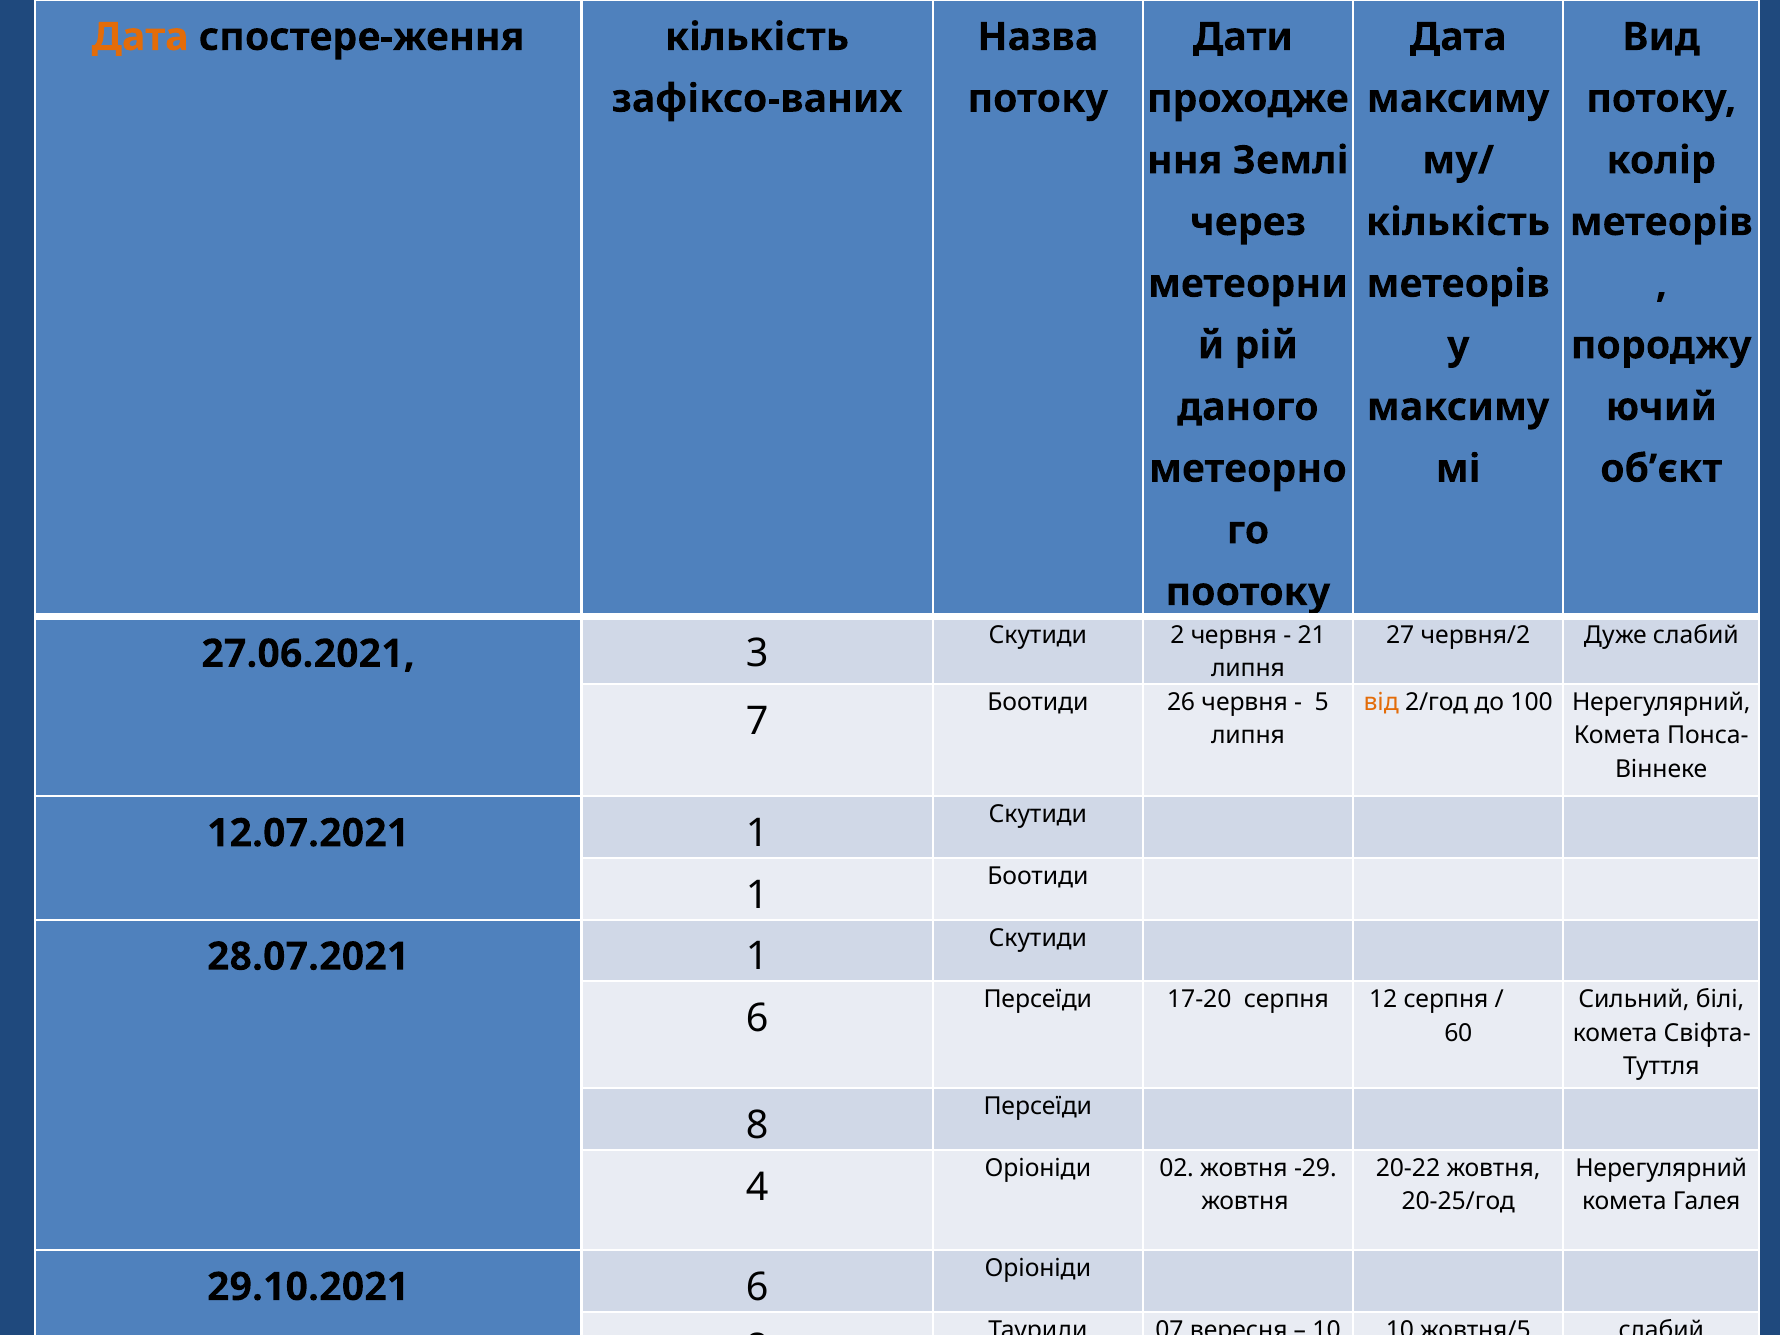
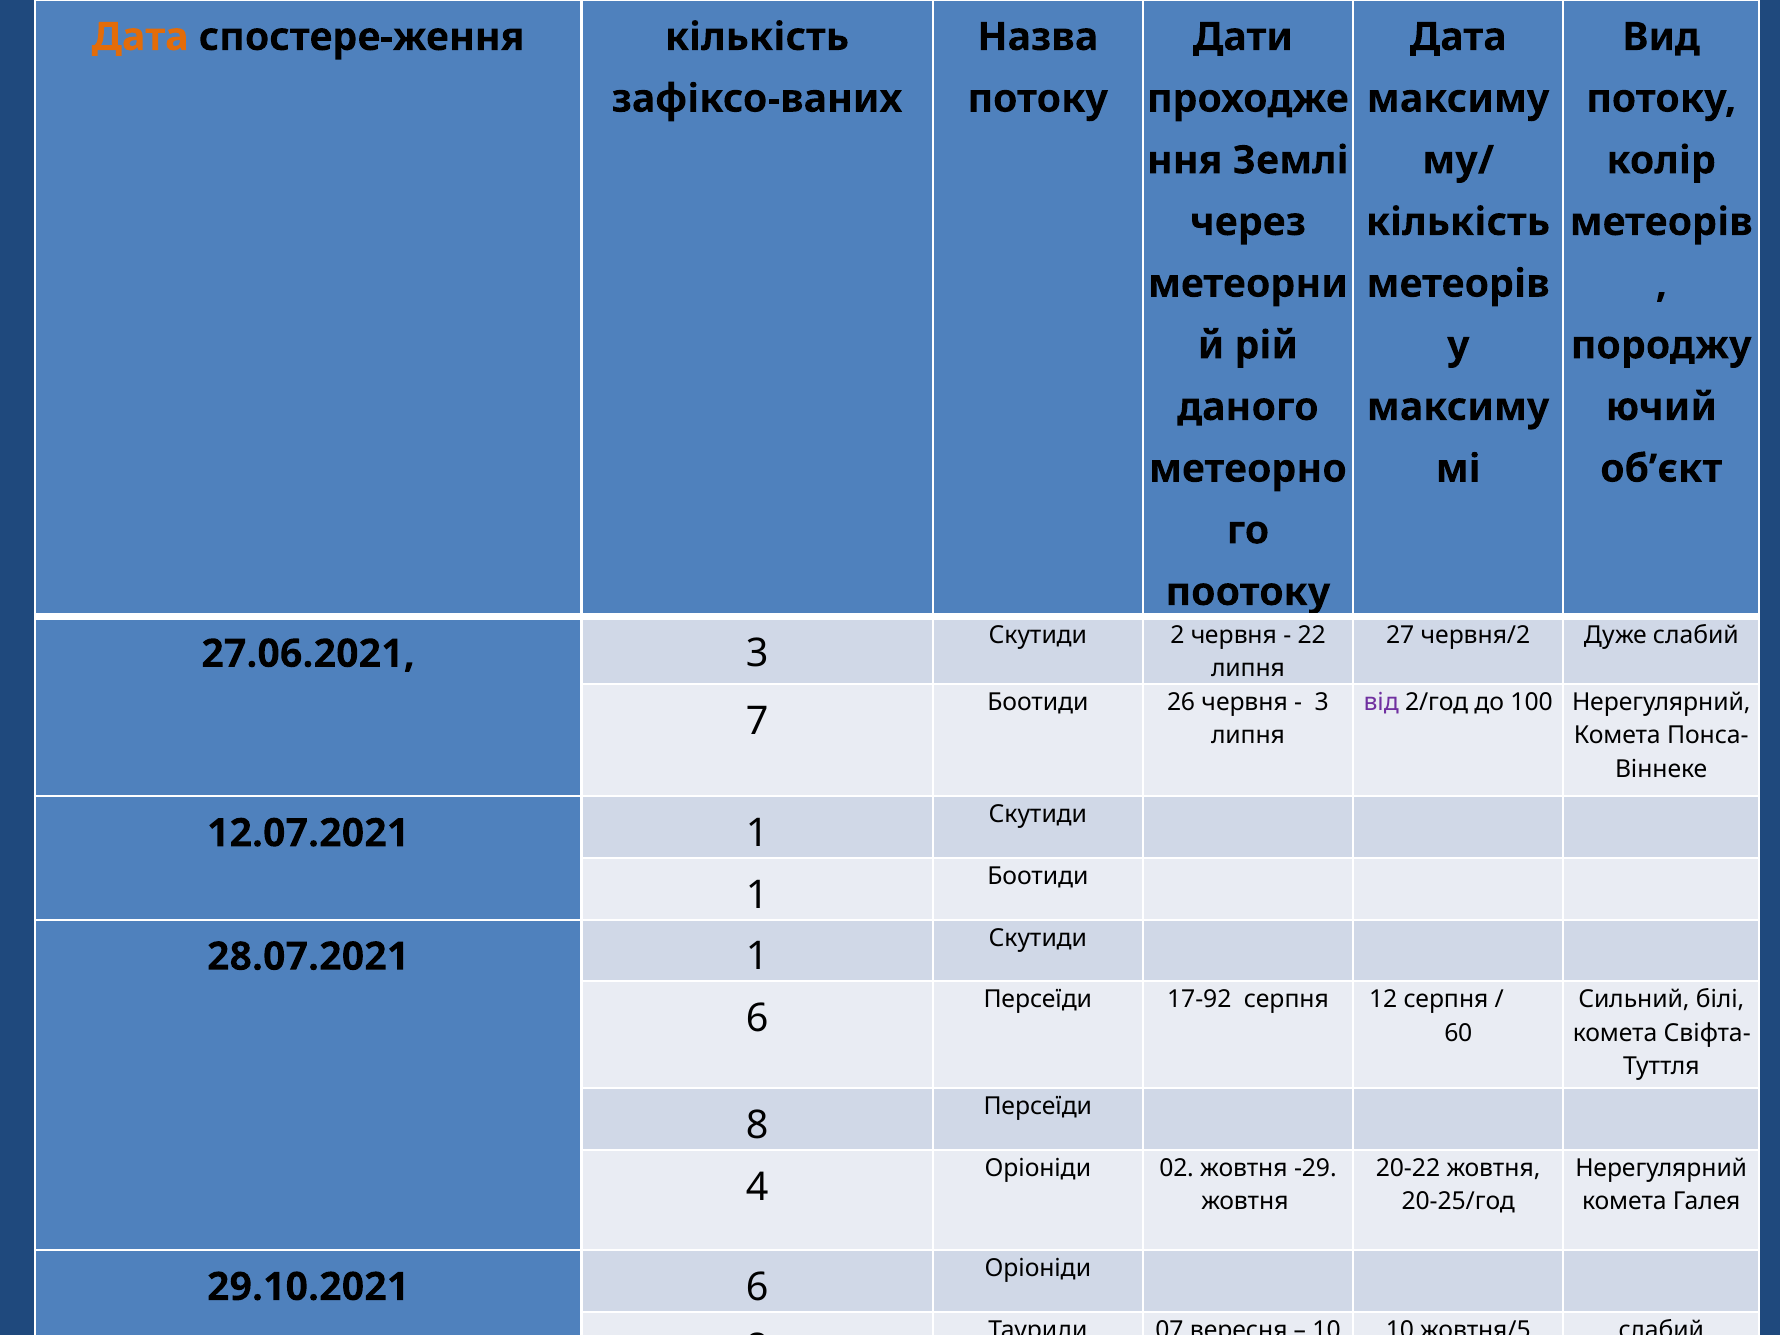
21 at (1312, 635): 21 -> 22
5 at (1322, 702): 5 -> 3
від colour: orange -> purple
17-20: 17-20 -> 17-92
